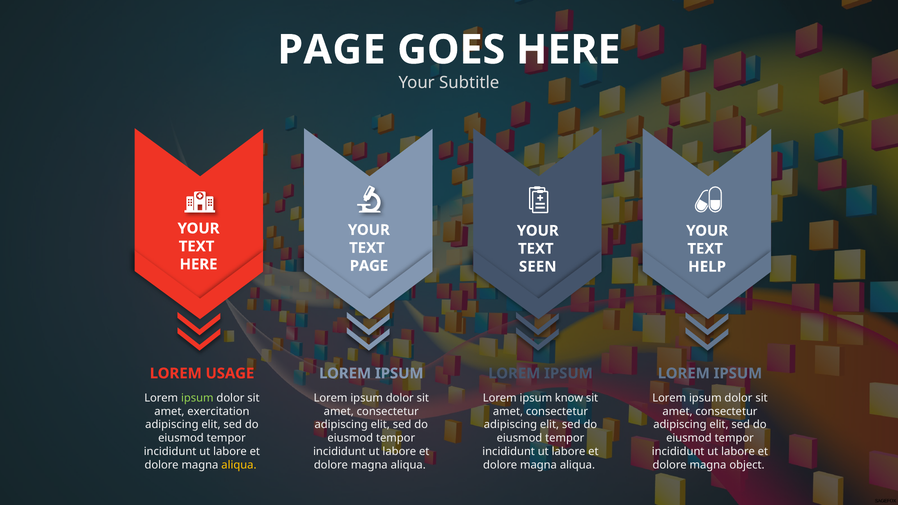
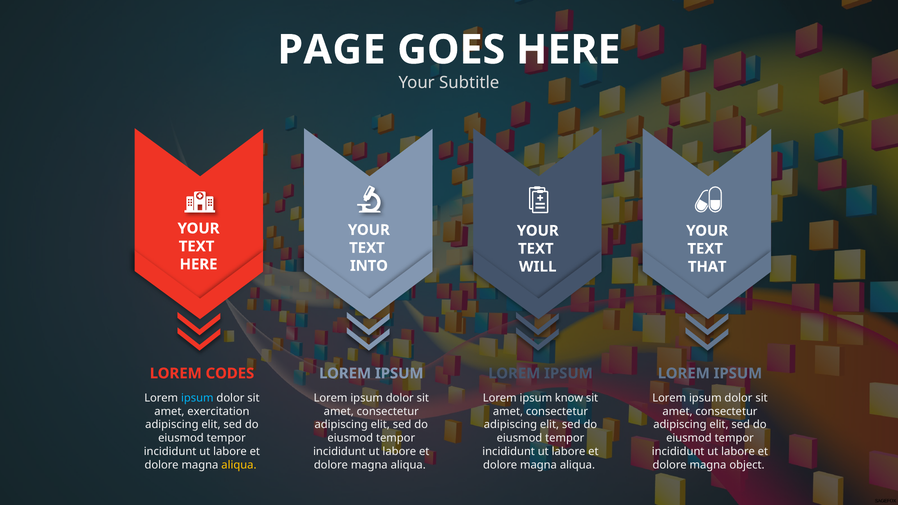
PAGE at (369, 266): PAGE -> INTO
SEEN: SEEN -> WILL
HELP: HELP -> THAT
USAGE: USAGE -> CODES
ipsum at (197, 398) colour: light green -> light blue
